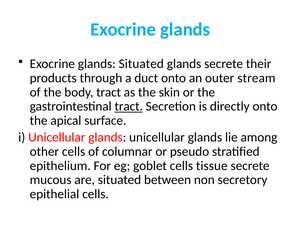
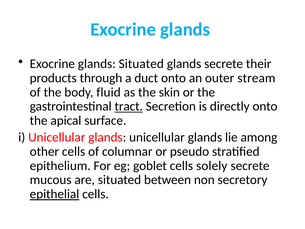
body tract: tract -> fluid
tissue: tissue -> solely
epithelial underline: none -> present
